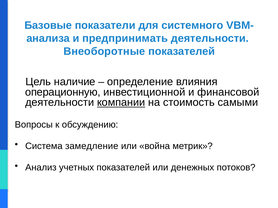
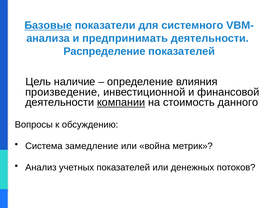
Базовые underline: none -> present
Внеоборотные: Внеоборотные -> Распределение
операционную: операционную -> произведение
самыми: самыми -> данного
